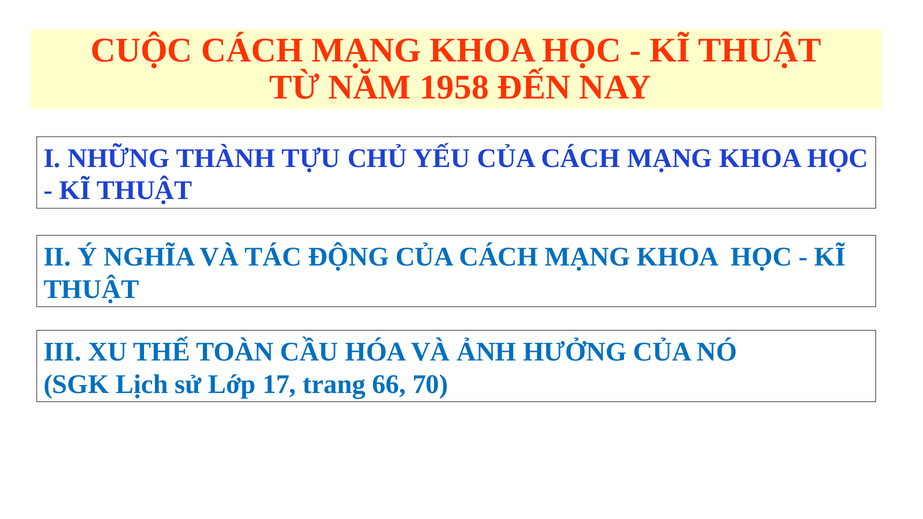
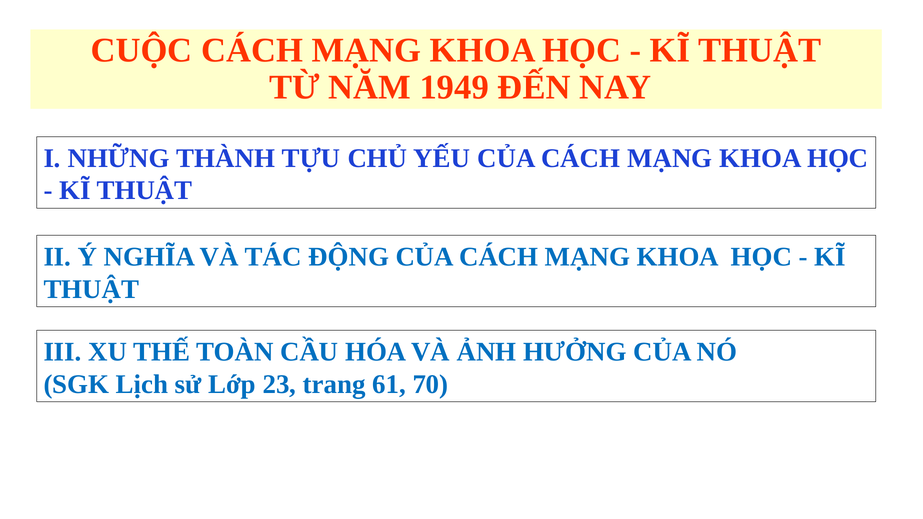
1958: 1958 -> 1949
17: 17 -> 23
66: 66 -> 61
